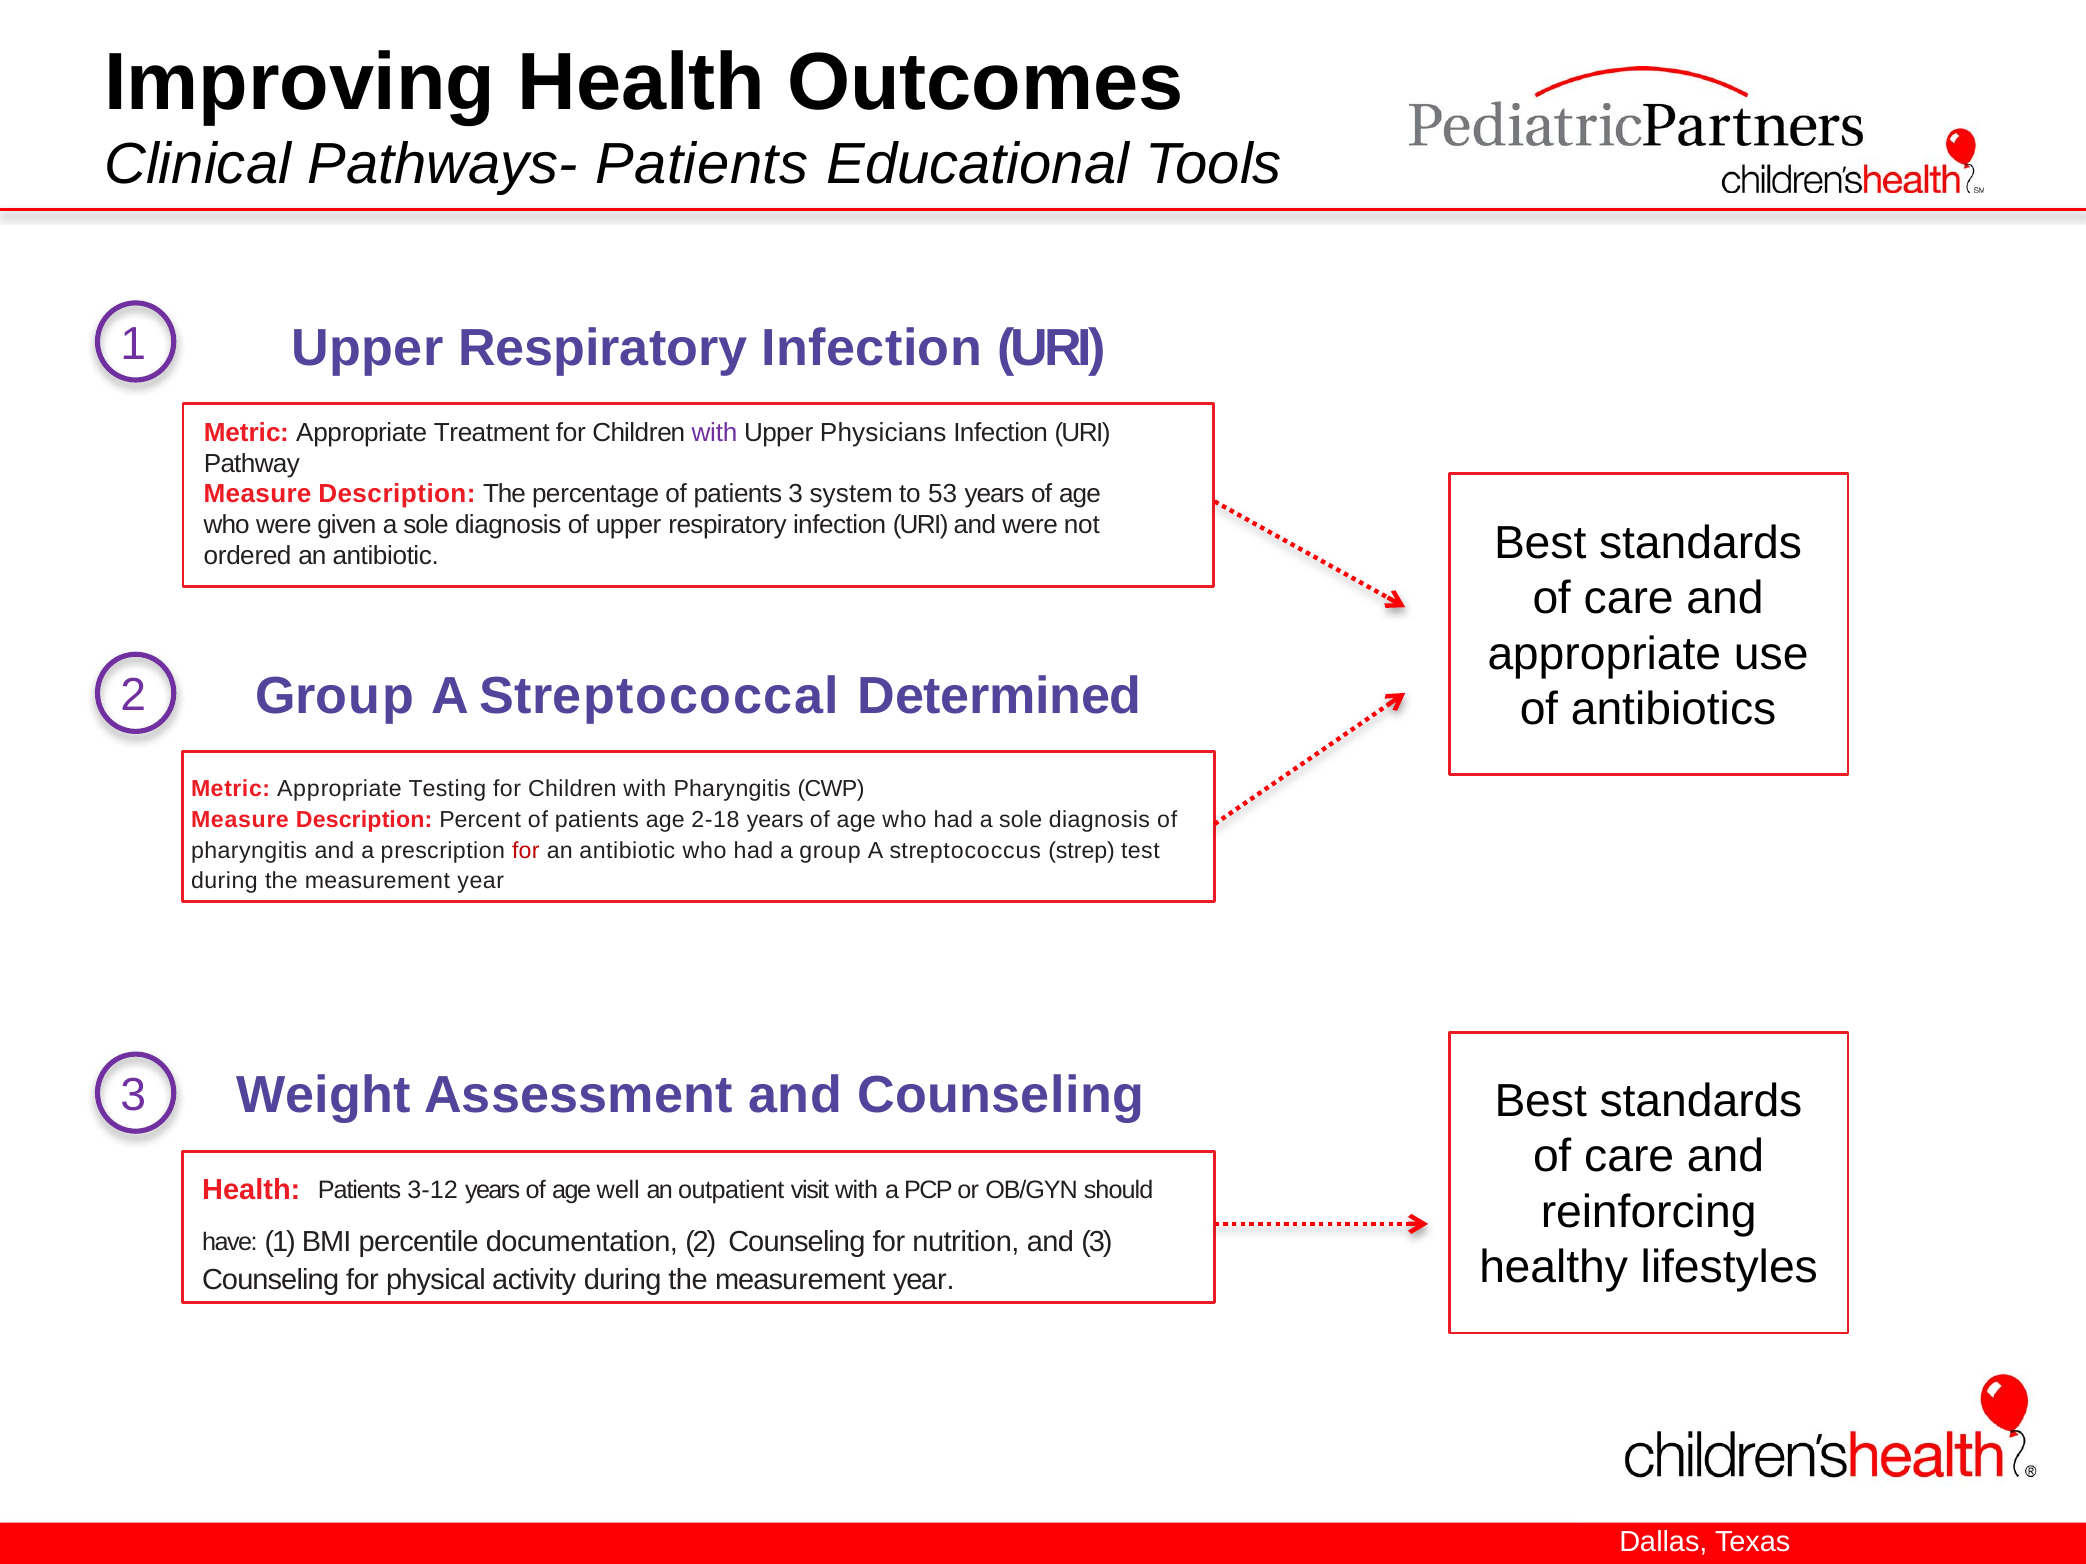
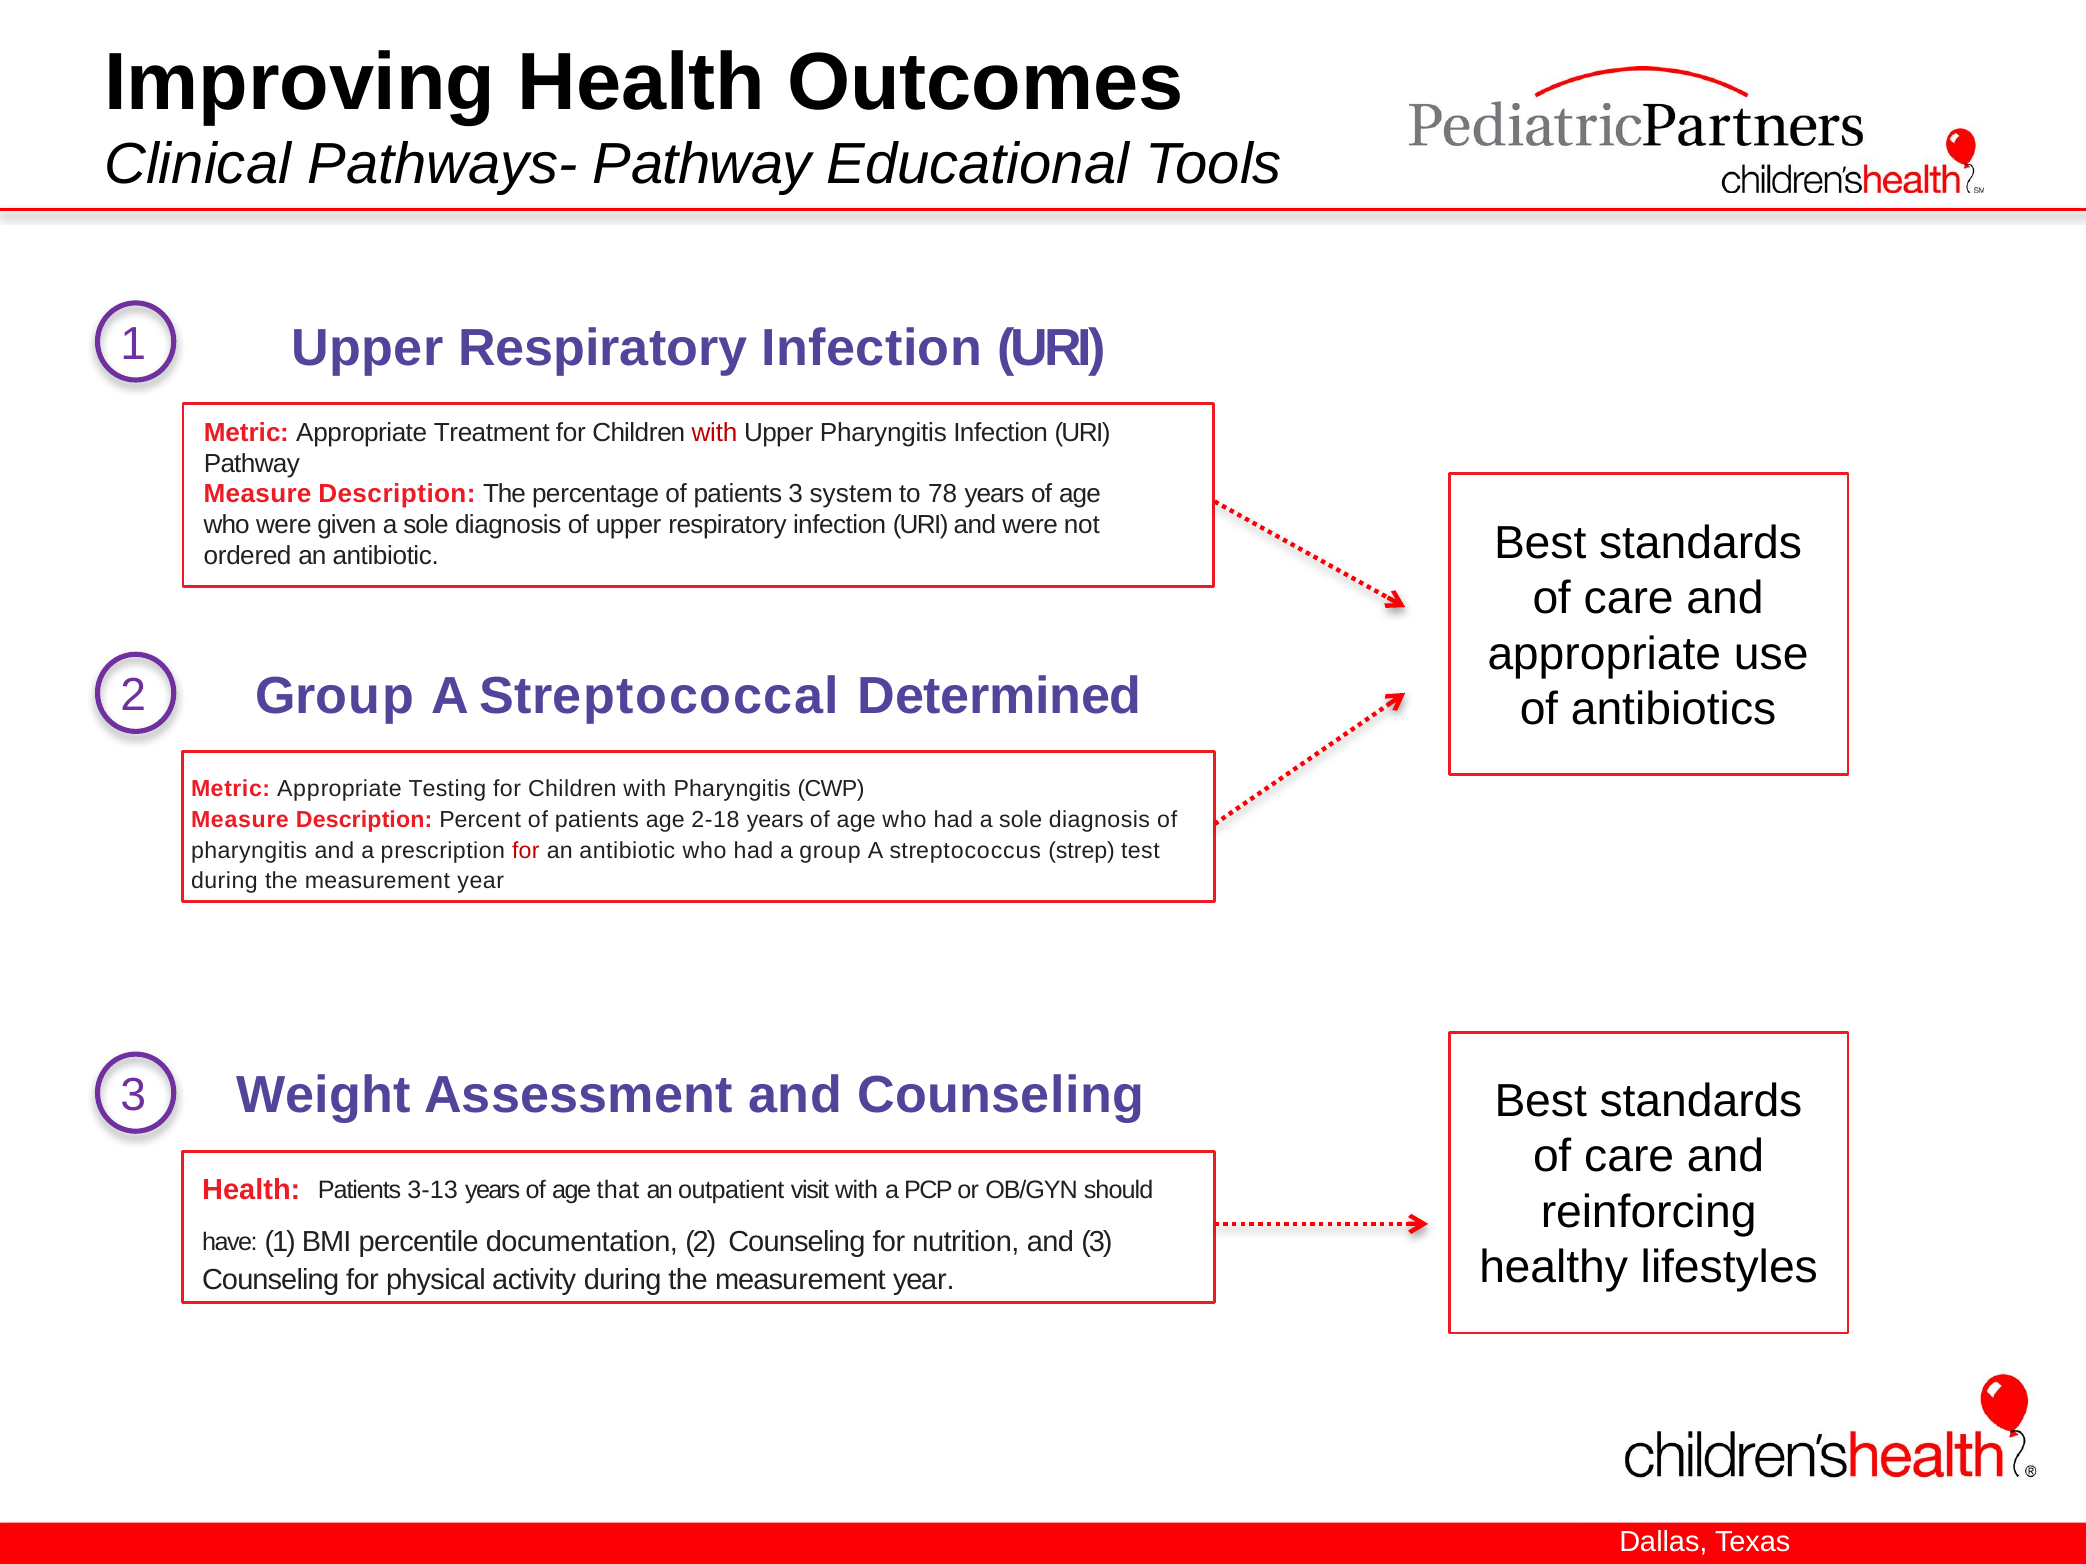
Pathways- Patients: Patients -> Pathway
with at (714, 433) colour: purple -> red
Upper Physicians: Physicians -> Pharyngitis
53: 53 -> 78
3-12: 3-12 -> 3-13
well: well -> that
